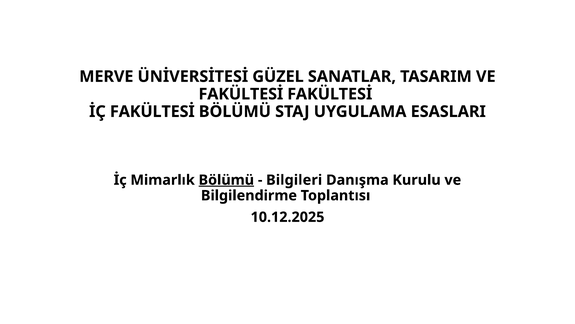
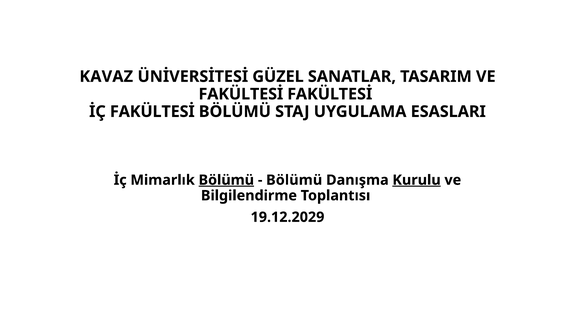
MERVE: MERVE -> KAVAZ
Bilgileri at (294, 180): Bilgileri -> Bölümü
Kurulu underline: none -> present
10.12.2025: 10.12.2025 -> 19.12.2029
